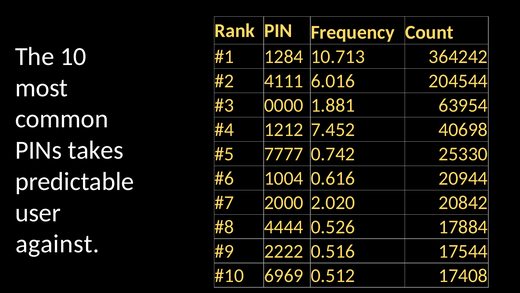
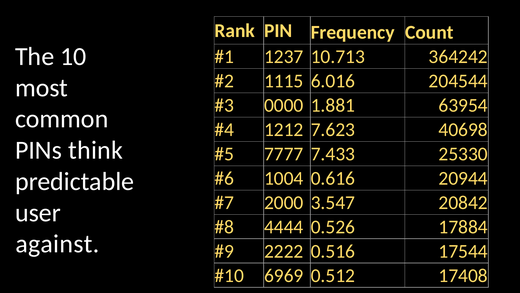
1284: 1284 -> 1237
4111: 4111 -> 1115
7.452: 7.452 -> 7.623
takes: takes -> think
0.742: 0.742 -> 7.433
2.020: 2.020 -> 3.547
